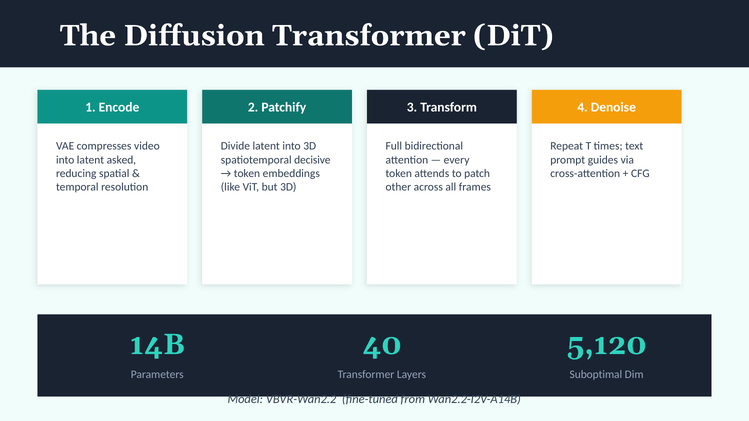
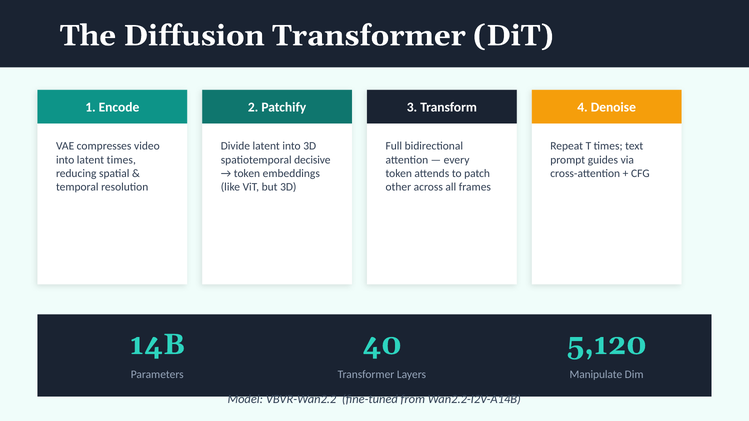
latent asked: asked -> times
Suboptimal: Suboptimal -> Manipulate
